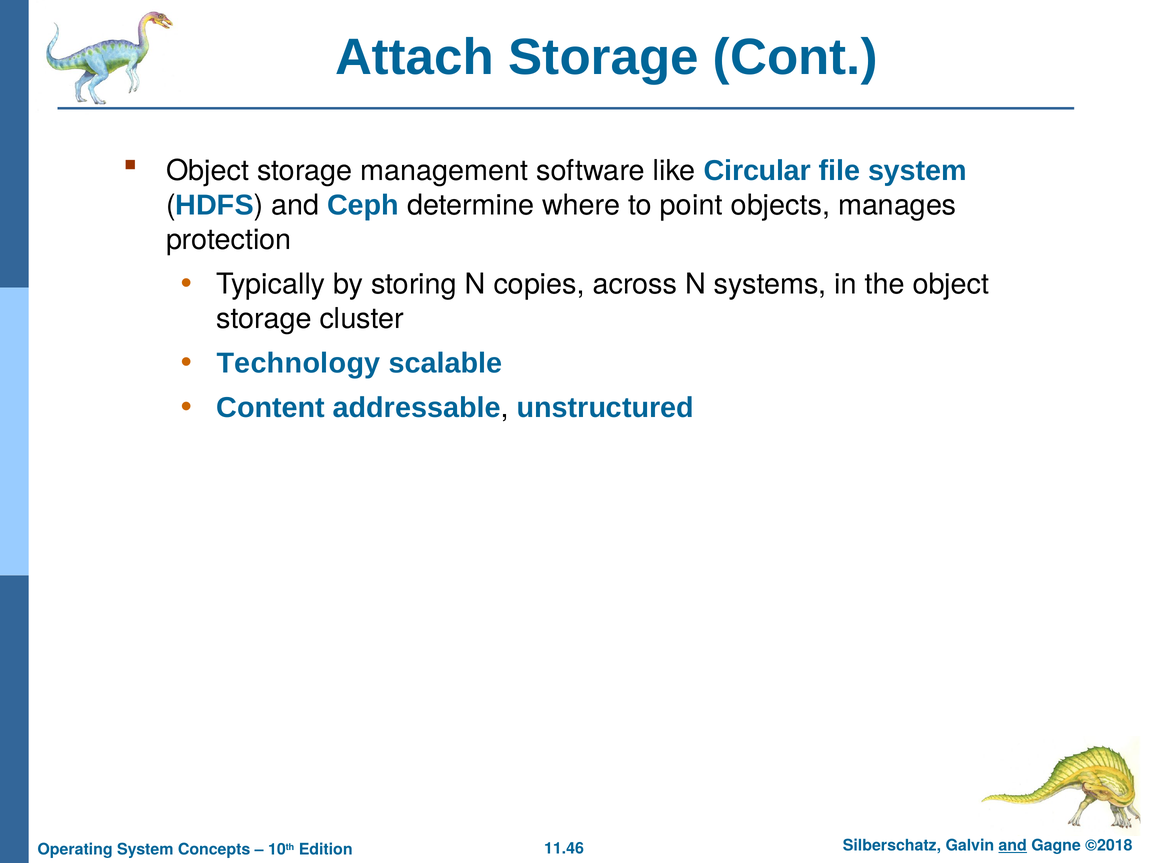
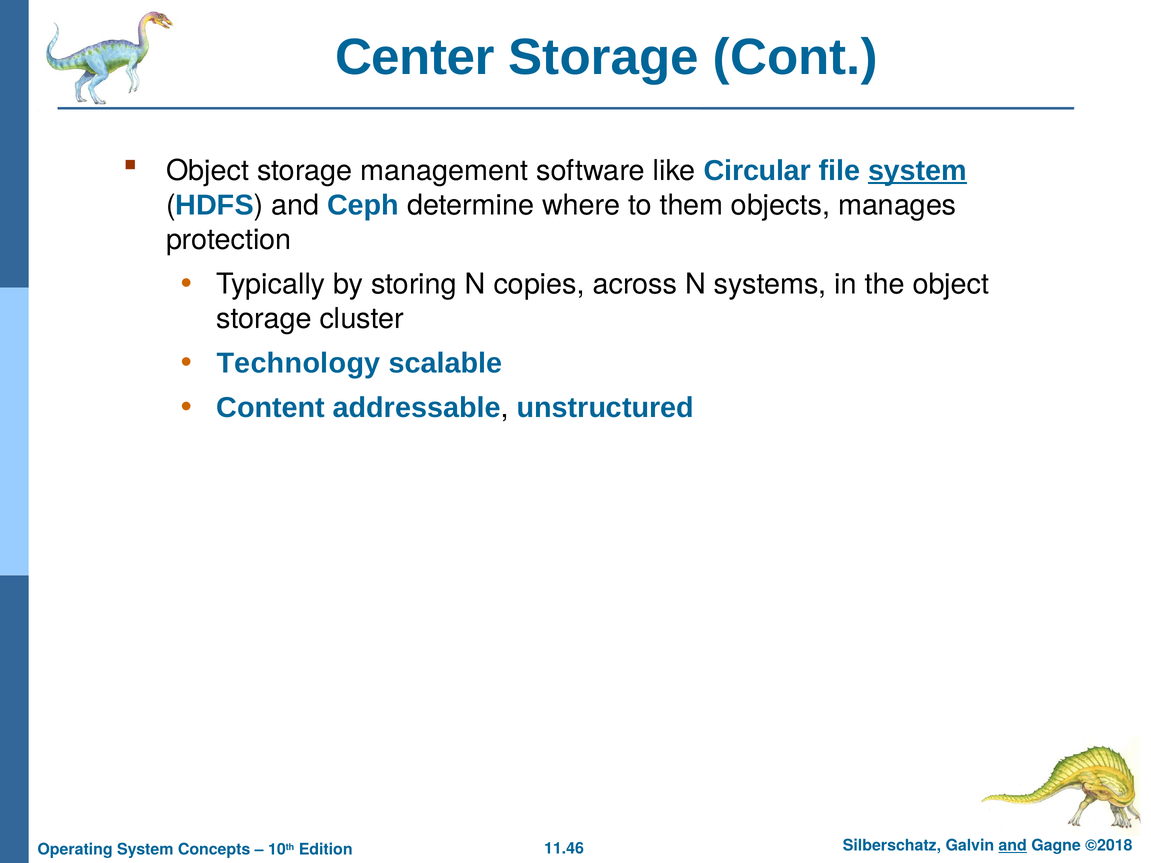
Attach: Attach -> Center
system at (918, 171) underline: none -> present
point: point -> them
